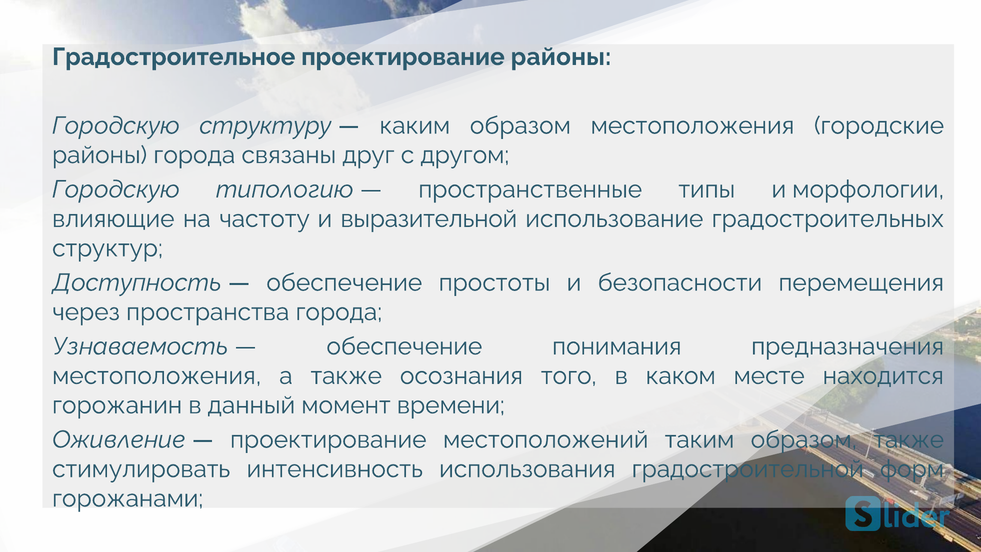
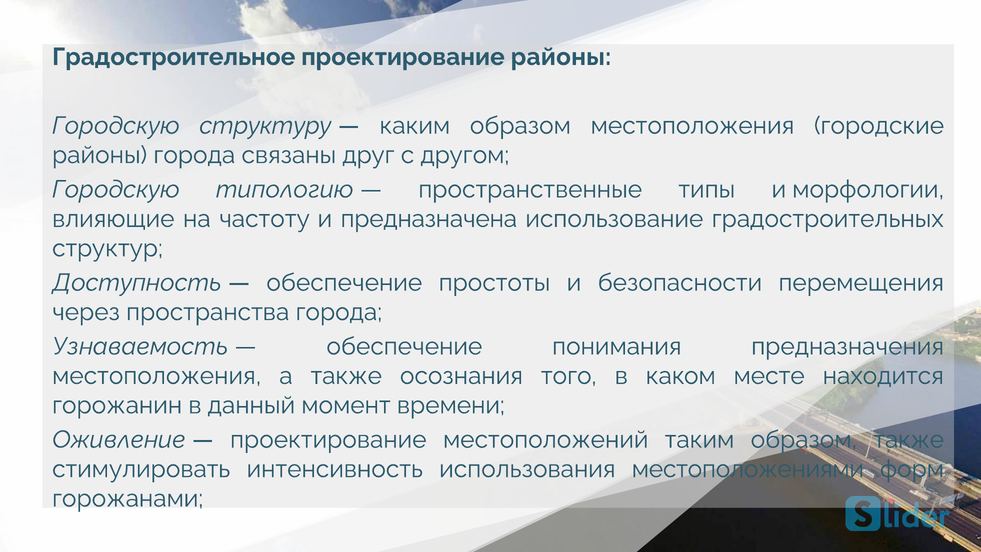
выразительной: выразительной -> предназначена
градостроительной: градостроительной -> местоположениями
